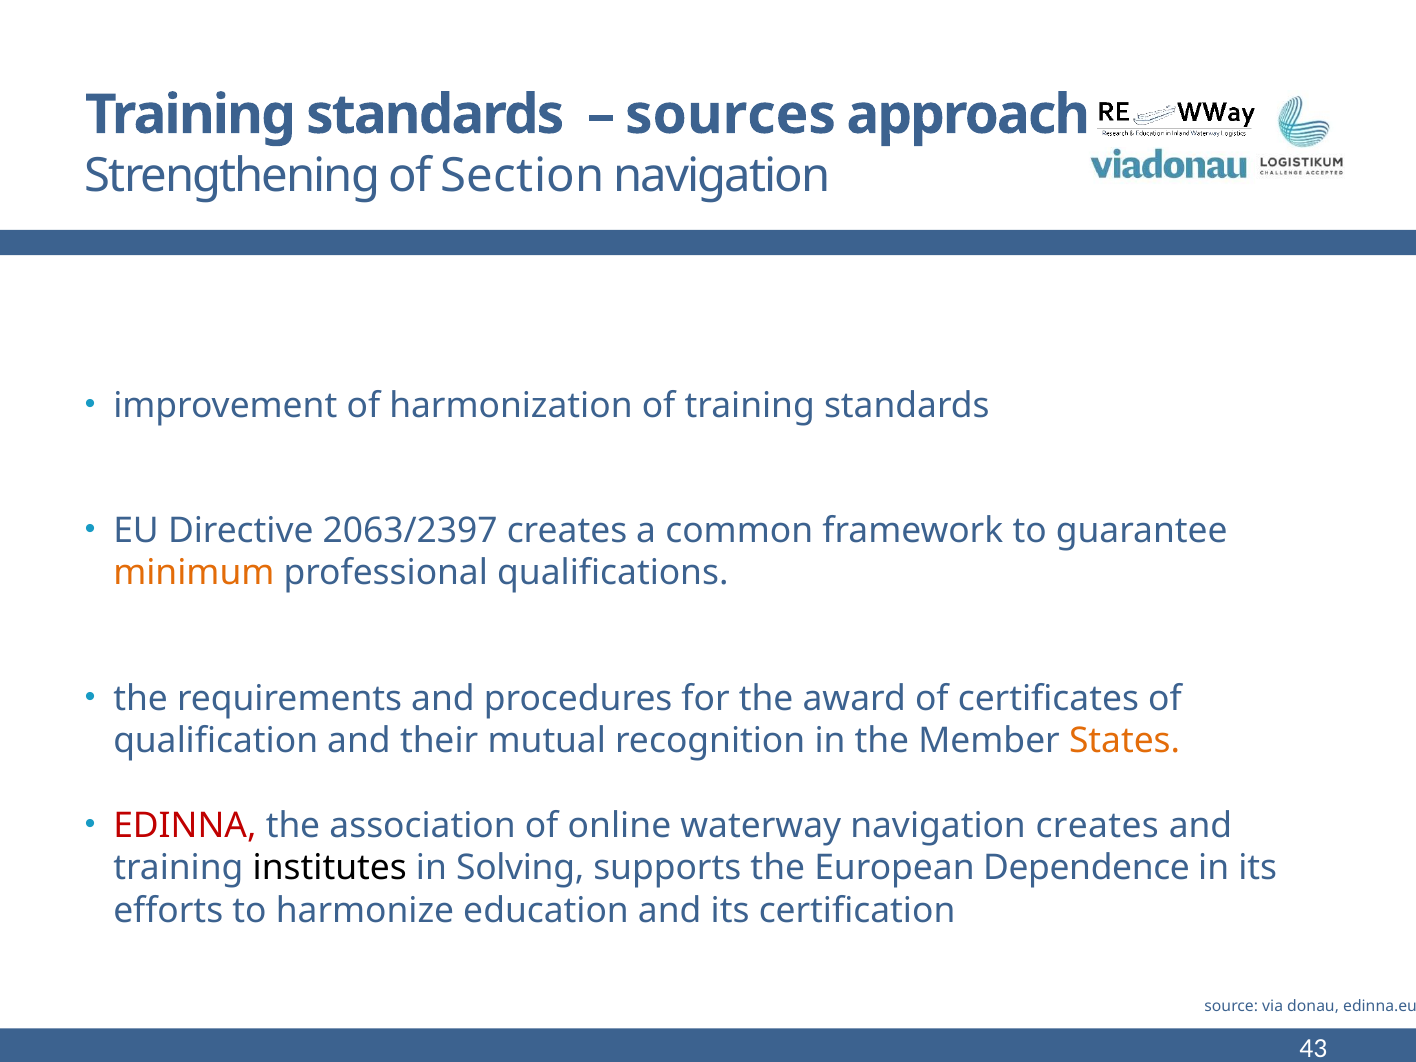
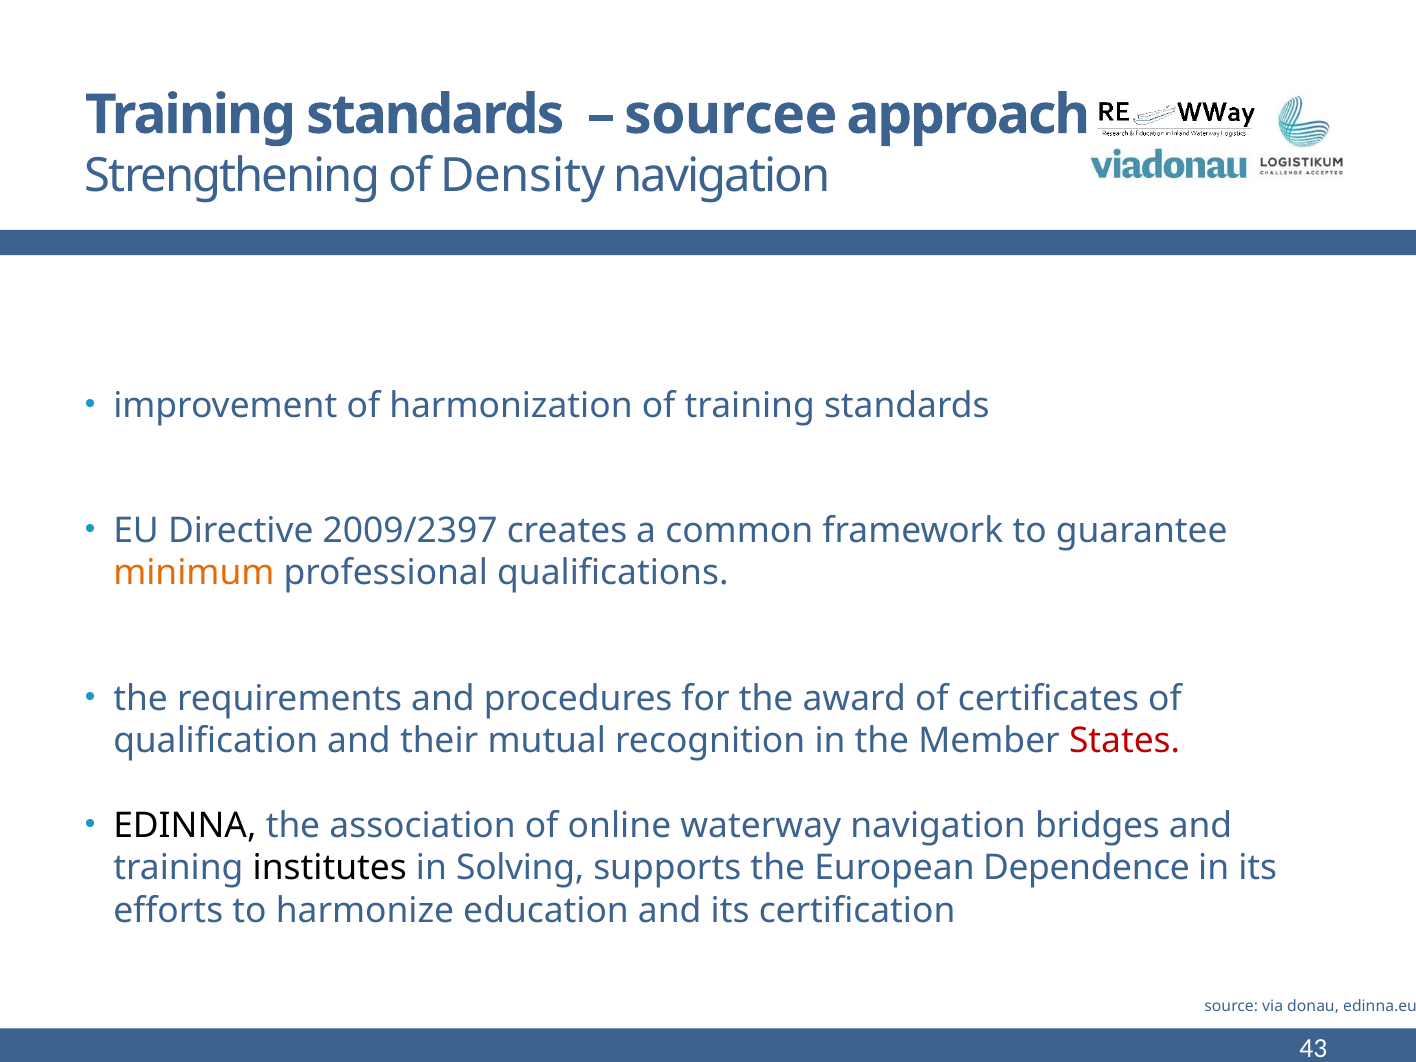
sources: sources -> sourcee
Section: Section -> Density
2063/2397: 2063/2397 -> 2009/2397
States colour: orange -> red
EDINNA colour: red -> black
navigation creates: creates -> bridges
